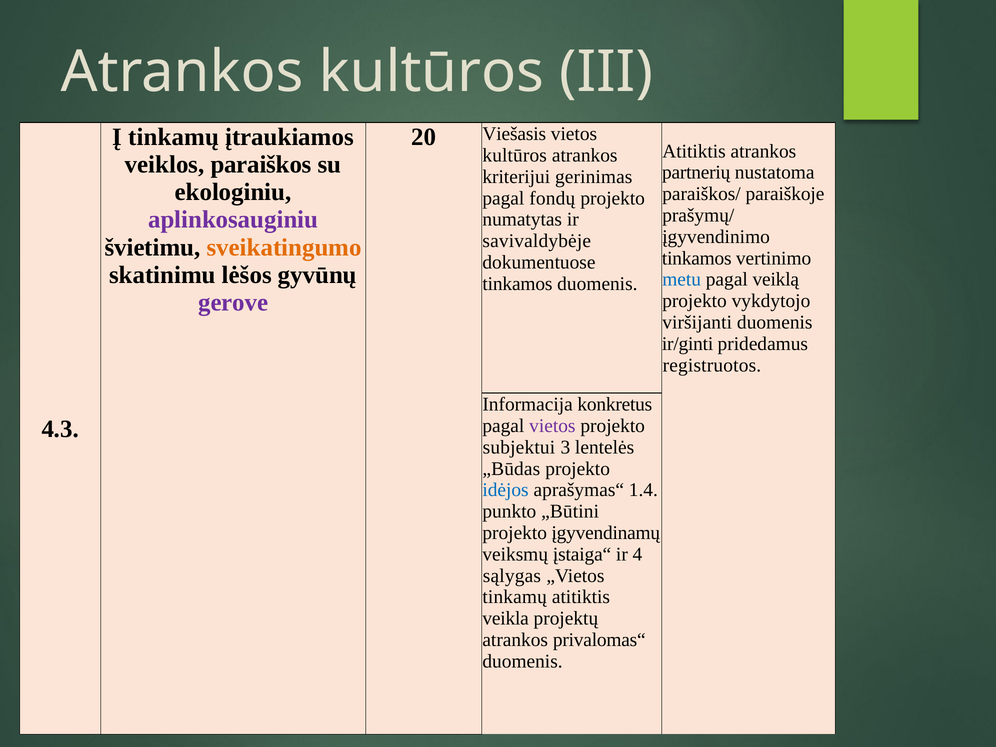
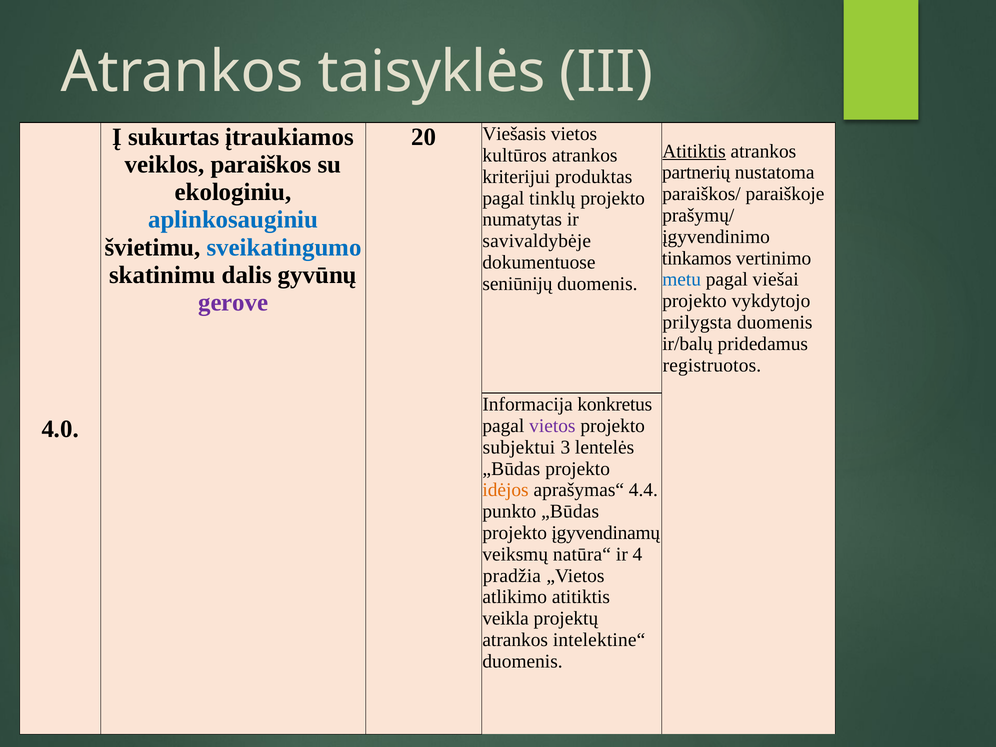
Atrankos kultūros: kultūros -> taisyklės
Į tinkamų: tinkamų -> sukurtas
Atitiktis at (694, 151) underline: none -> present
gerinimas: gerinimas -> produktas
fondų: fondų -> tinklų
aplinkosauginiu colour: purple -> blue
sveikatingumo colour: orange -> blue
lėšos: lėšos -> dalis
veiklą: veiklą -> viešai
tinkamos at (517, 284): tinkamos -> seniūnijų
viršijanti: viršijanti -> prilygsta
ir/ginti: ir/ginti -> ir/balų
4.3: 4.3 -> 4.0
idėjos colour: blue -> orange
1.4: 1.4 -> 4.4
punkto „Būtini: „Būtini -> „Būdas
įstaiga“: įstaiga“ -> natūra“
sąlygas: sąlygas -> pradžia
tinkamų at (515, 597): tinkamų -> atlikimo
privalomas“: privalomas“ -> intelektine“
